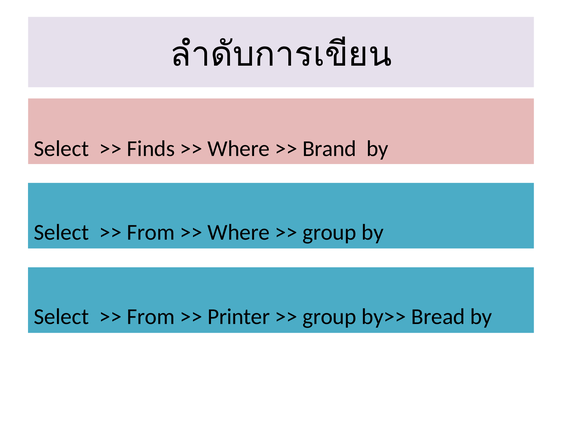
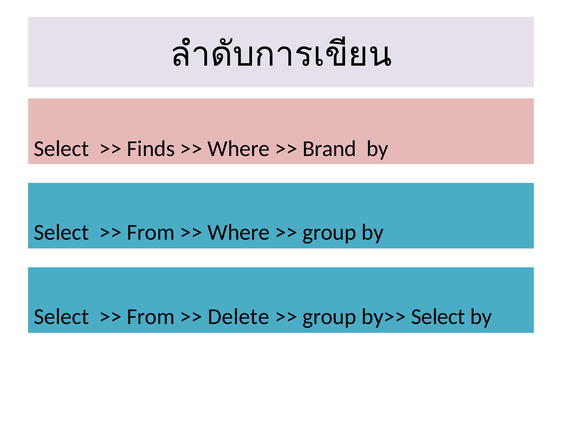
Printer: Printer -> Delete
by>> Bread: Bread -> Select
